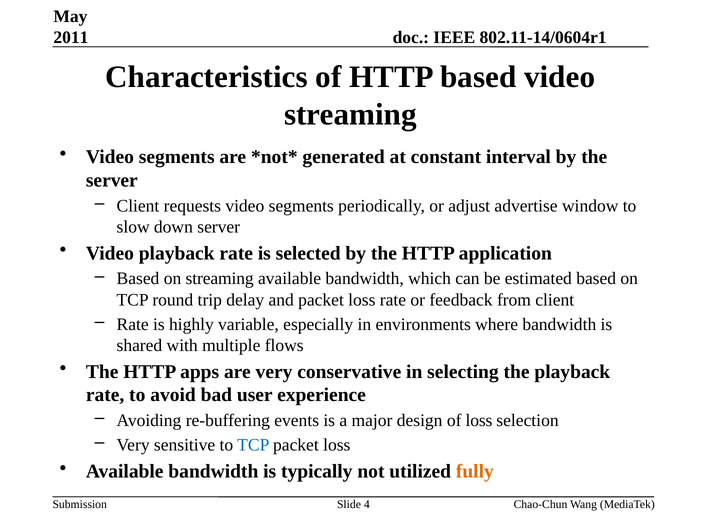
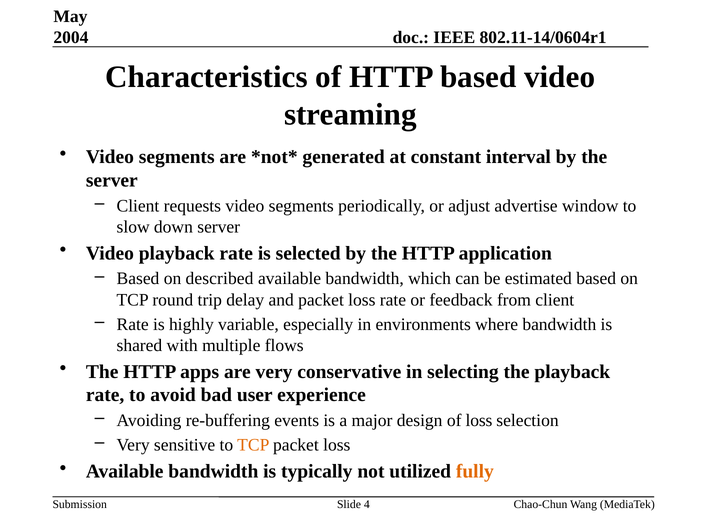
2011: 2011 -> 2004
on streaming: streaming -> described
TCP at (253, 445) colour: blue -> orange
